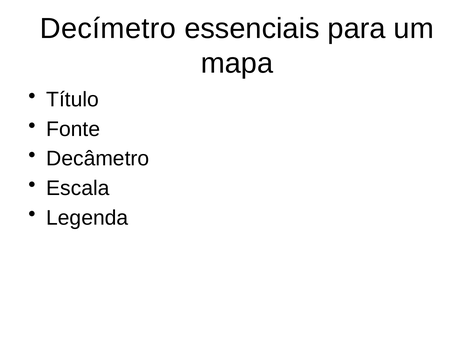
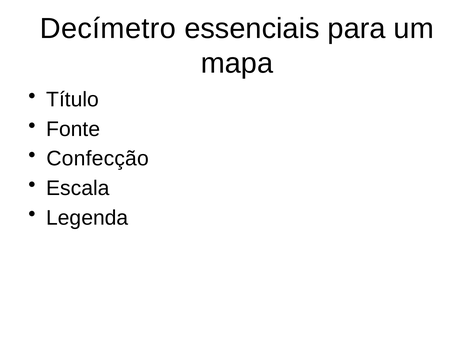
Decâmetro: Decâmetro -> Confecção
